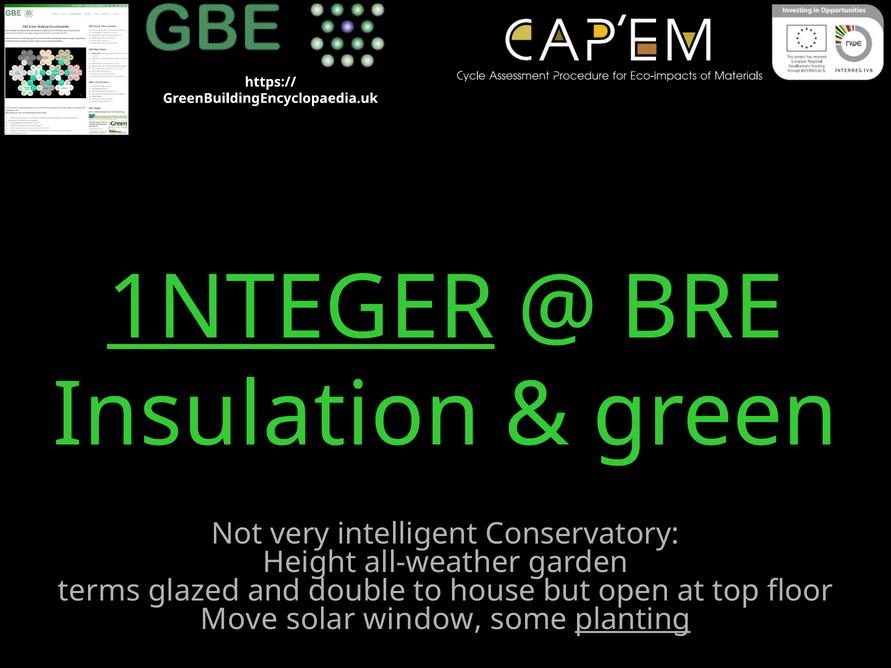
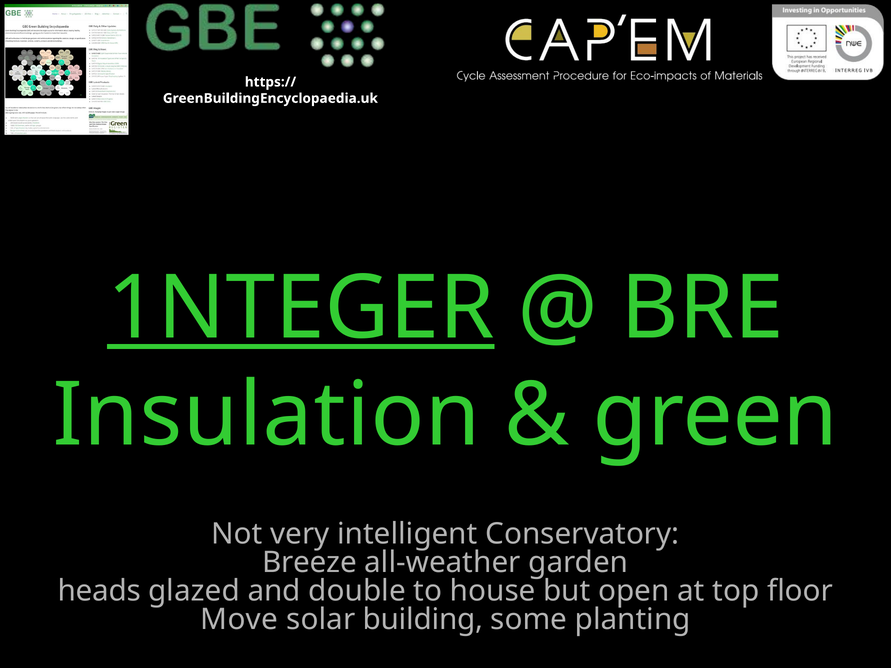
Height: Height -> Breeze
terms: terms -> heads
window: window -> building
planting underline: present -> none
